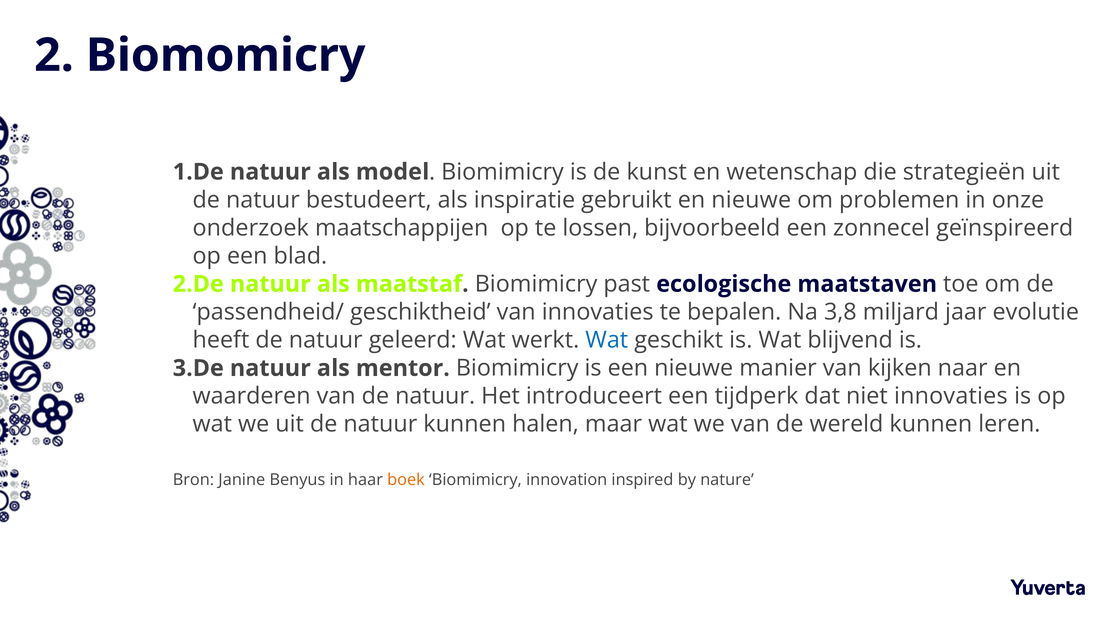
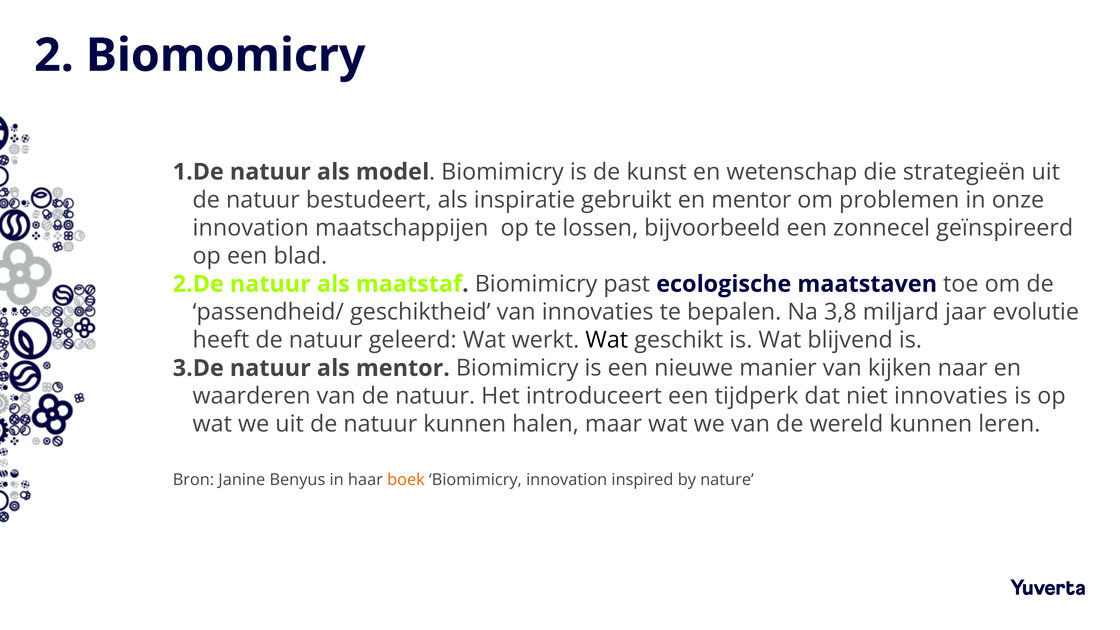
en nieuwe: nieuwe -> mentor
onderzoek at (251, 228): onderzoek -> innovation
Wat at (607, 340) colour: blue -> black
